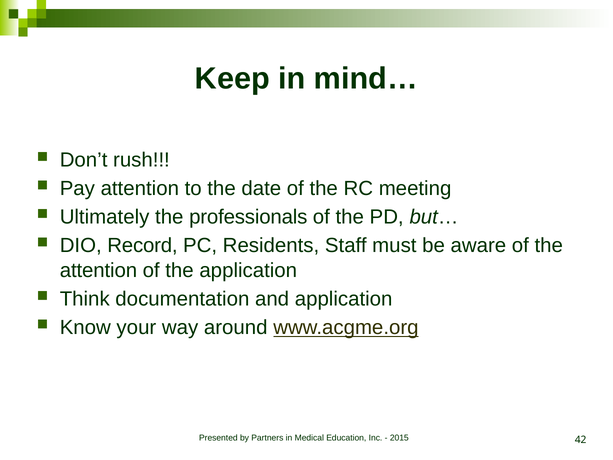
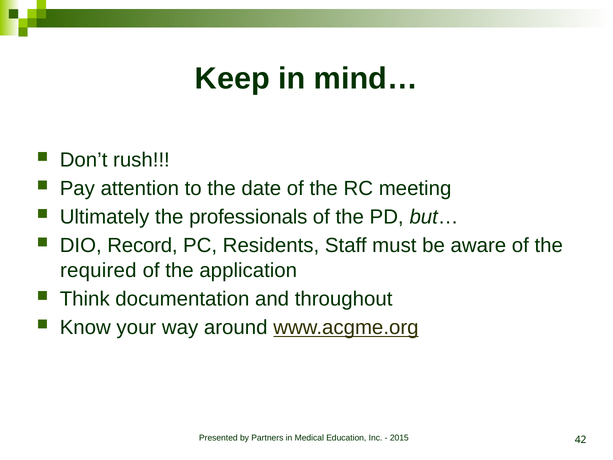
attention at (98, 270): attention -> required
and application: application -> throughout
